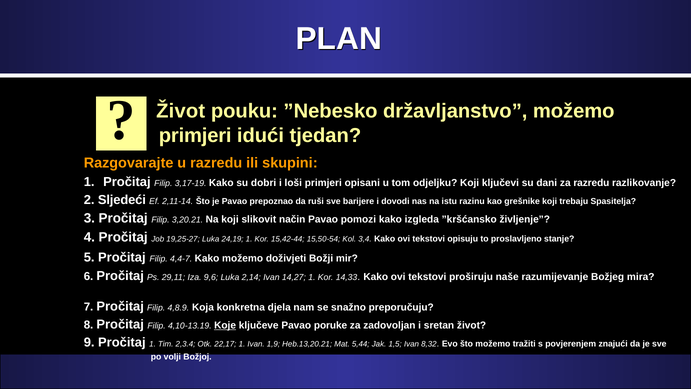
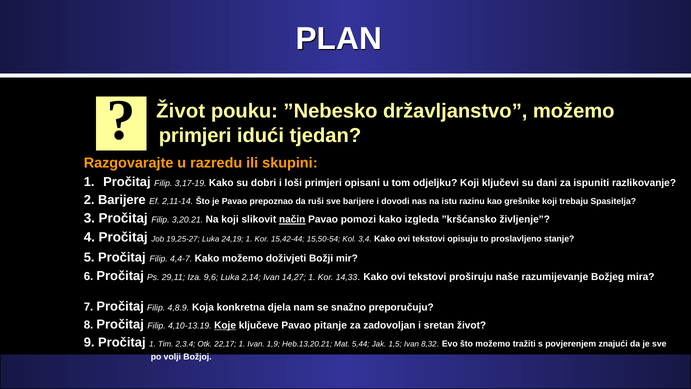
za razredu: razredu -> ispuniti
2 Sljedeći: Sljedeći -> Barijere
način underline: none -> present
poruke: poruke -> pitanje
